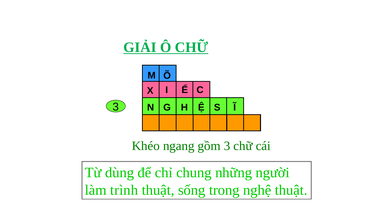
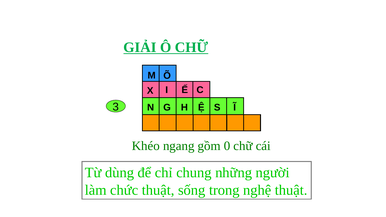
gồm 3: 3 -> 0
trình: trình -> chức
